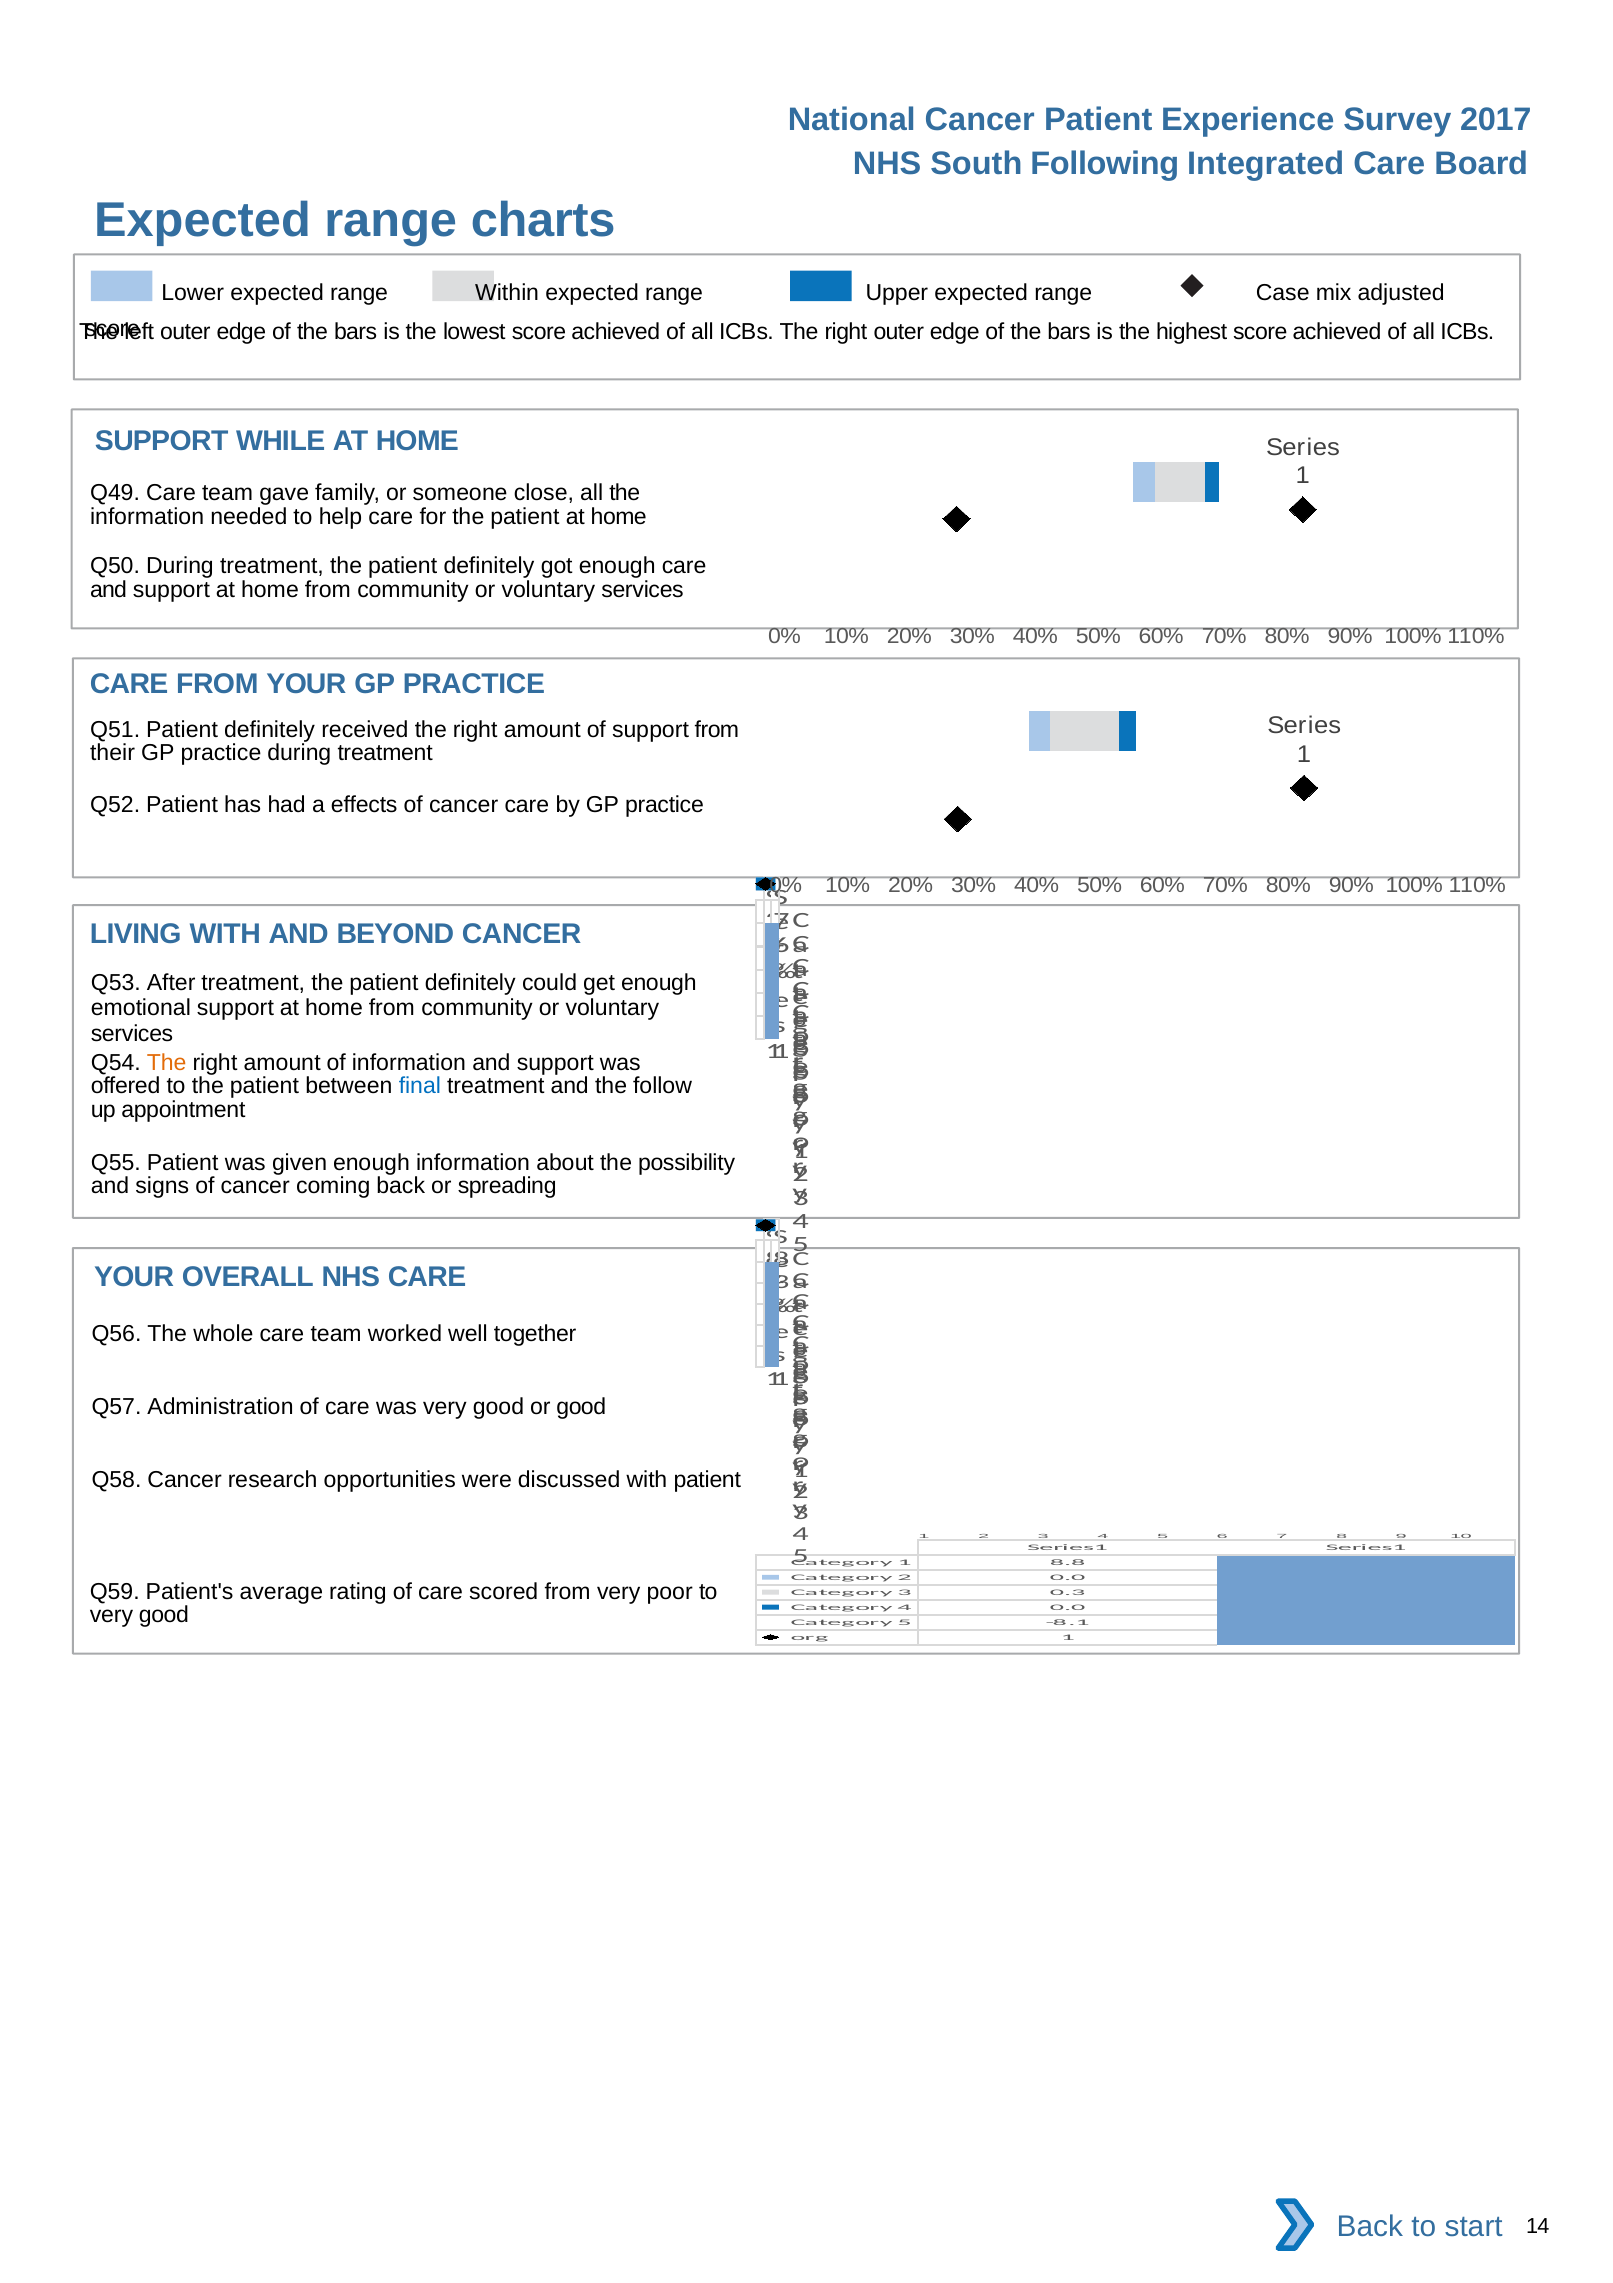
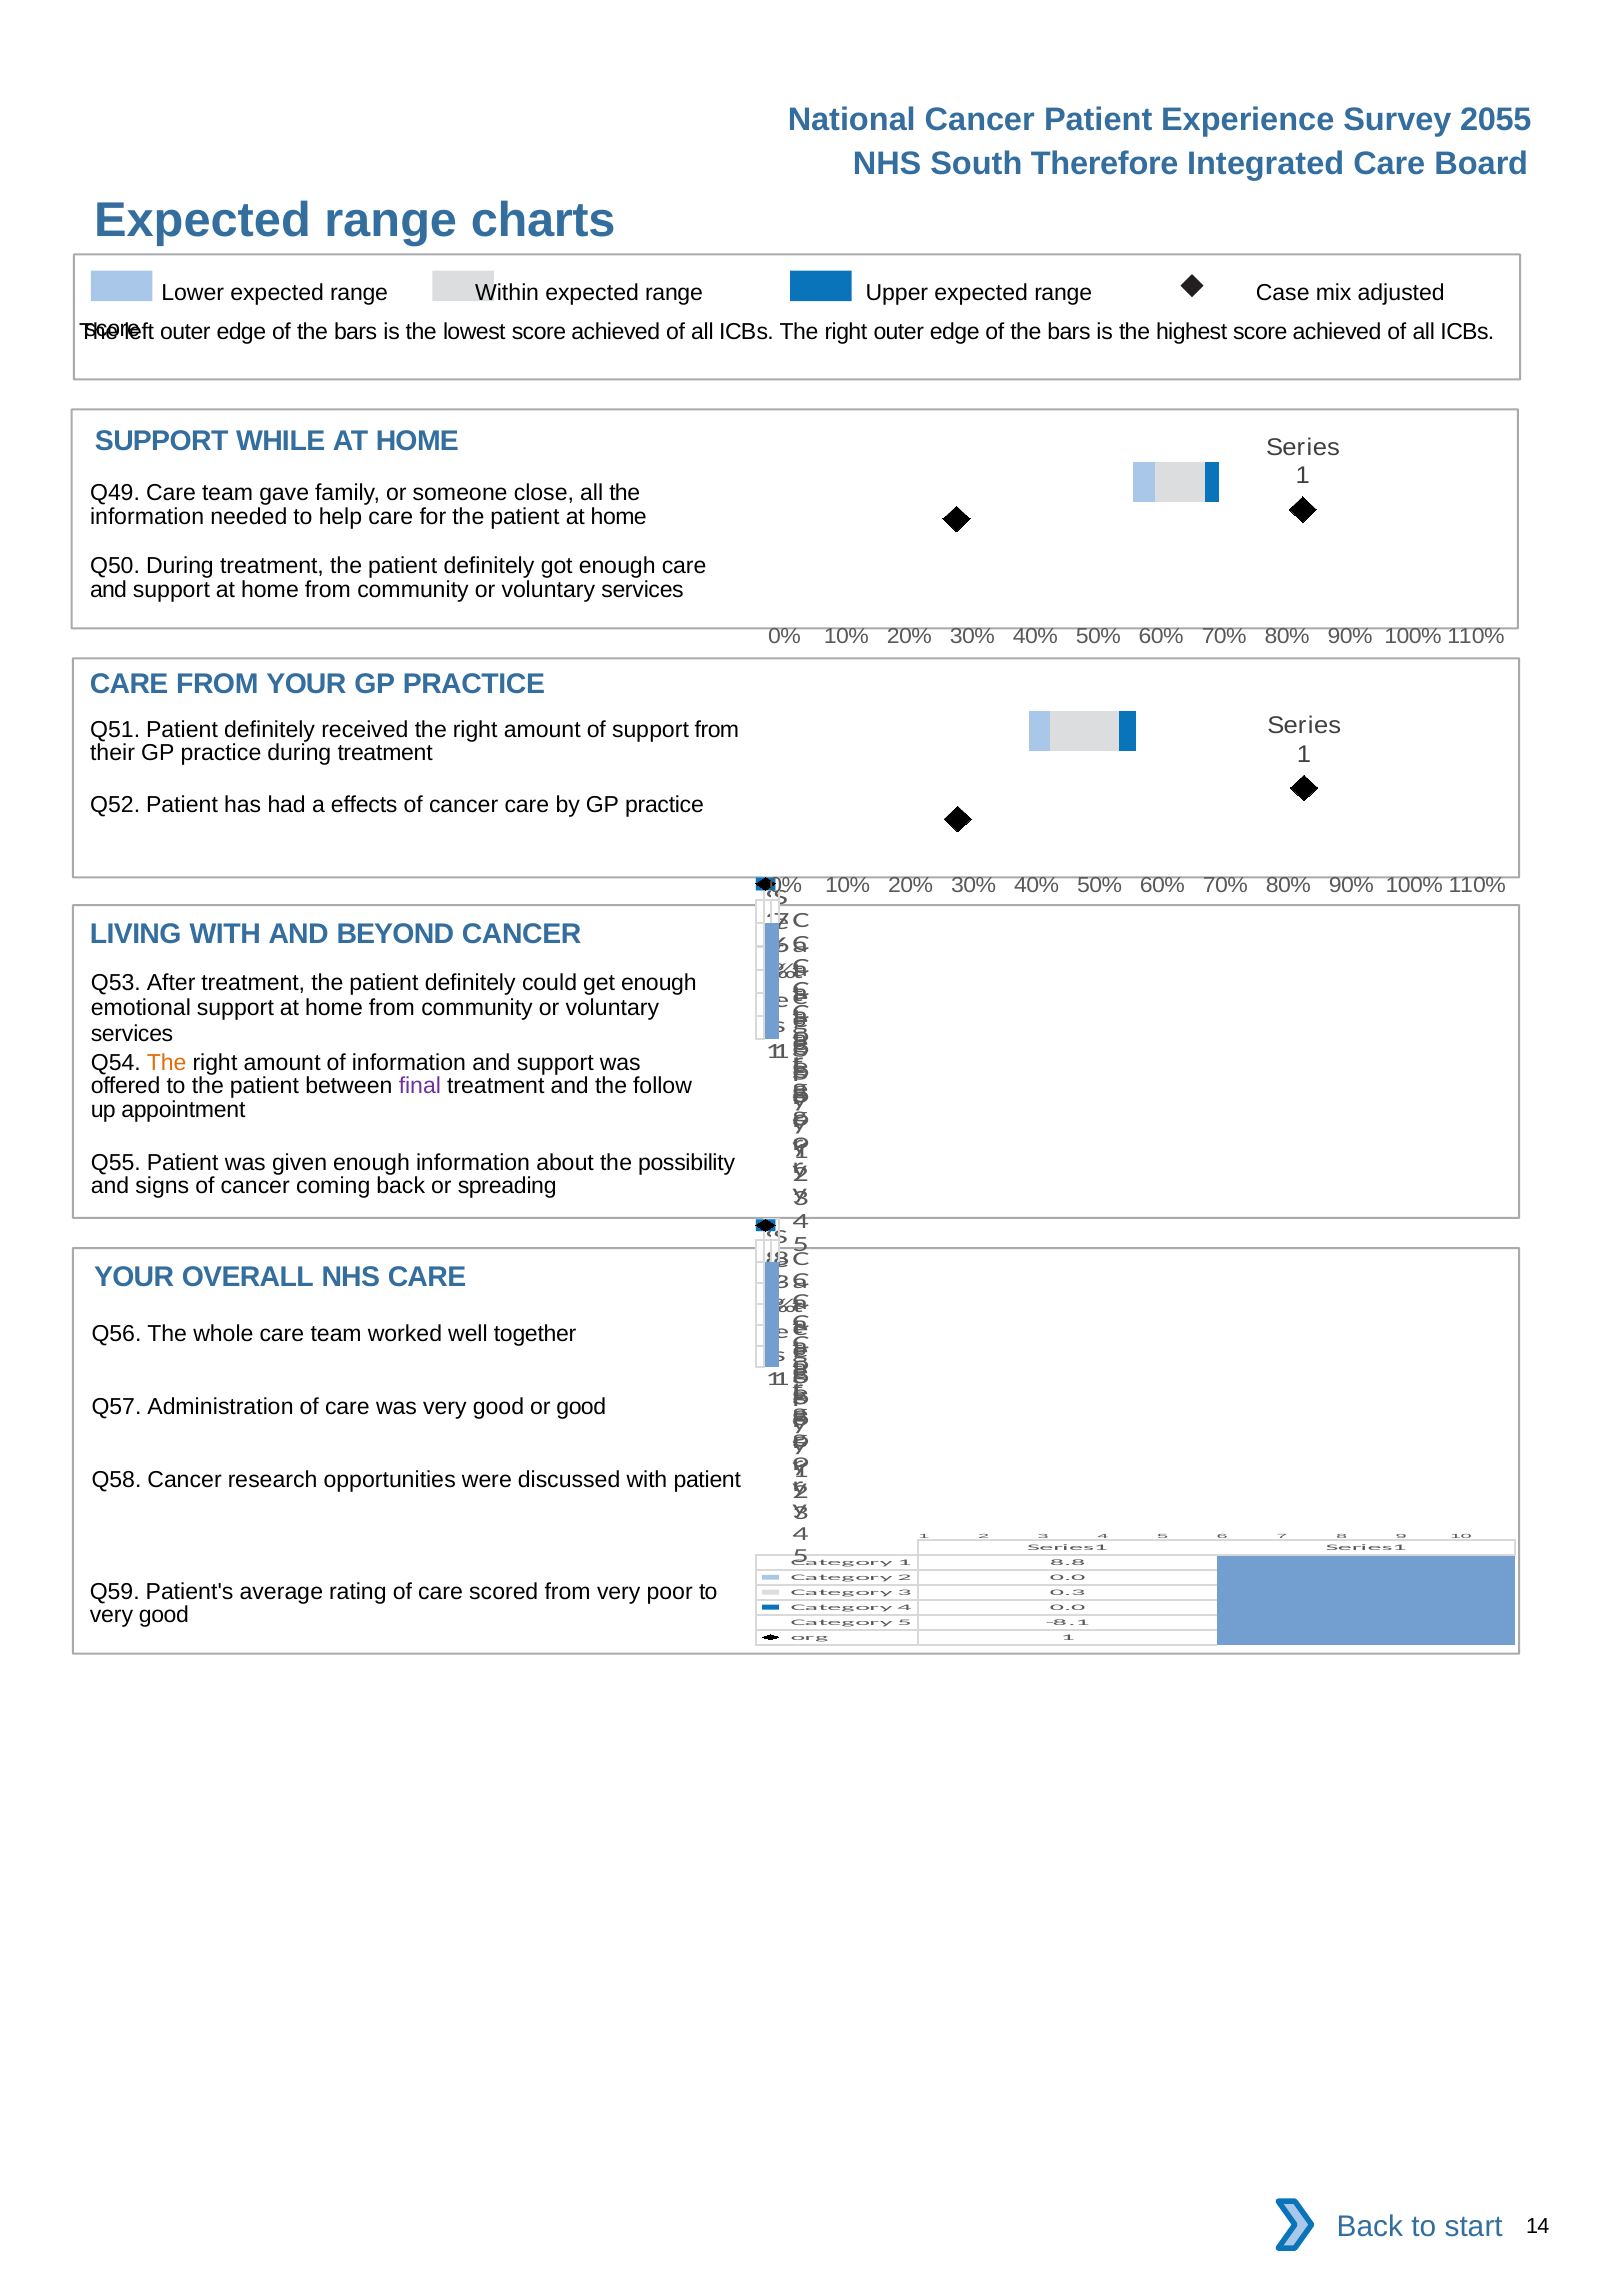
2017: 2017 -> 2055
Following: Following -> Therefore
final colour: blue -> purple
